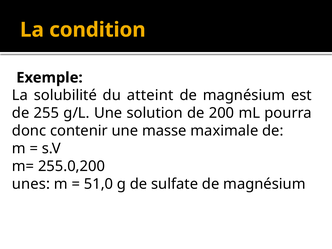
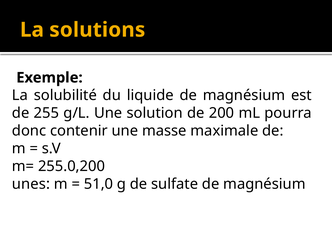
condition: condition -> solutions
atteint: atteint -> liquide
